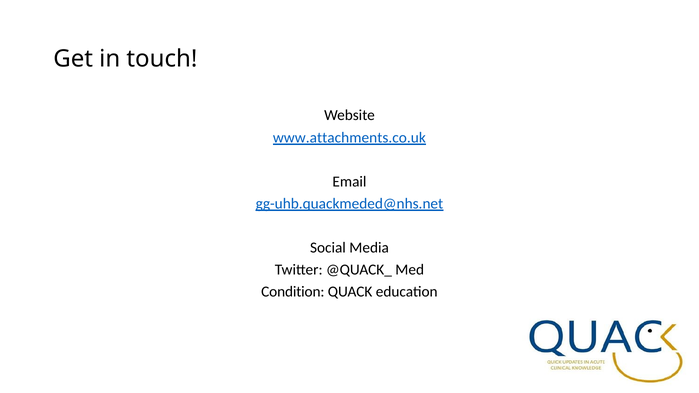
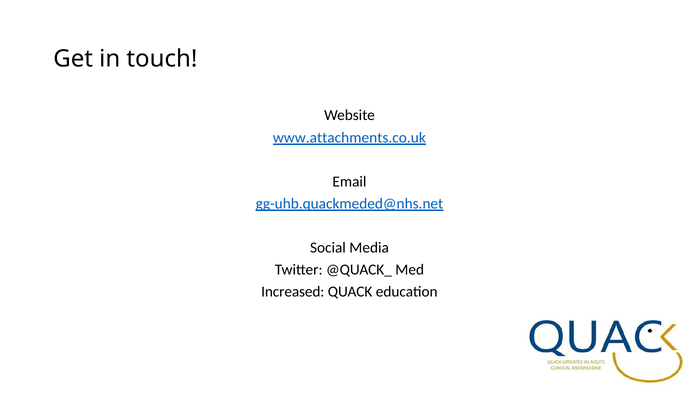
Condition: Condition -> Increased
